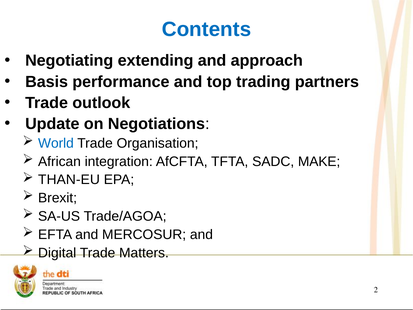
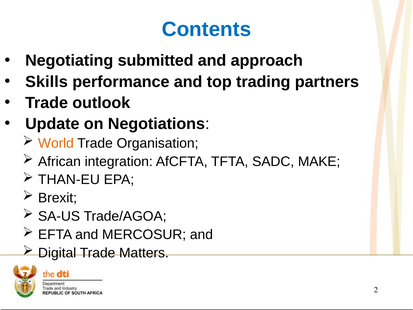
extending: extending -> submitted
Basis: Basis -> Skills
World colour: blue -> orange
